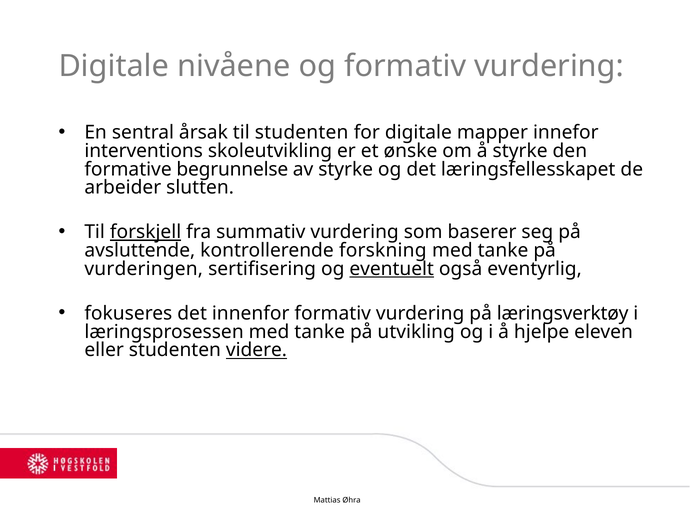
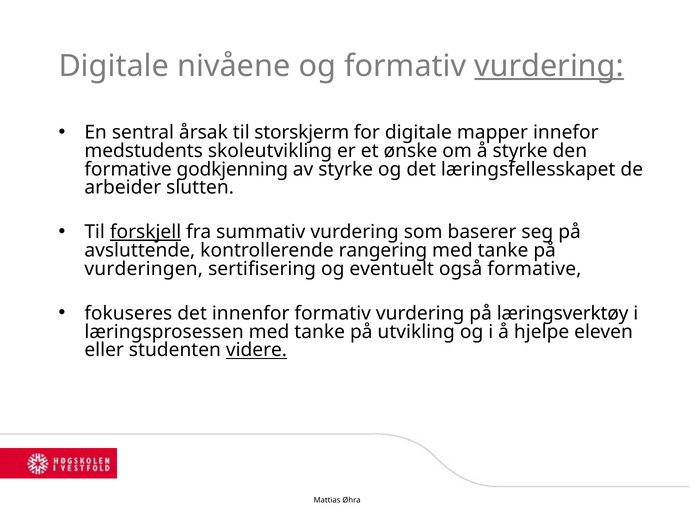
vurdering at (549, 66) underline: none -> present
til studenten: studenten -> storskjerm
interventions: interventions -> medstudents
begrunnelse: begrunnelse -> godkjenning
forskning: forskning -> rangering
eventuelt underline: present -> none
også eventyrlig: eventyrlig -> formative
